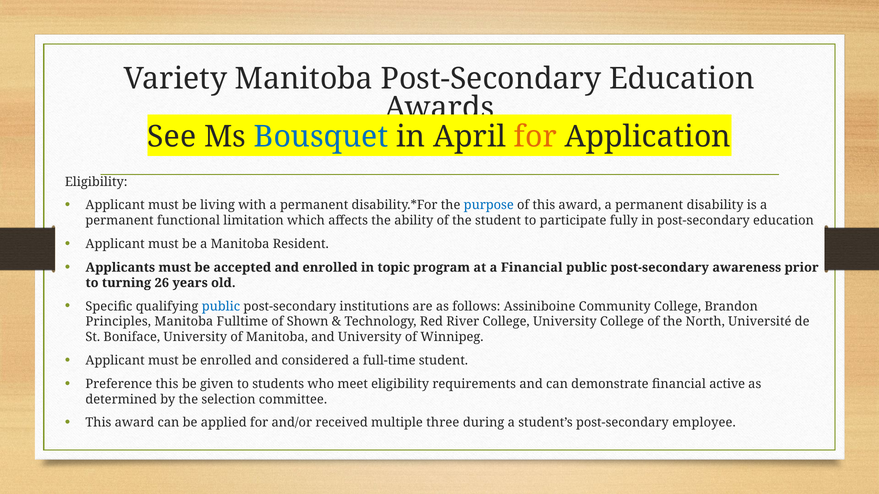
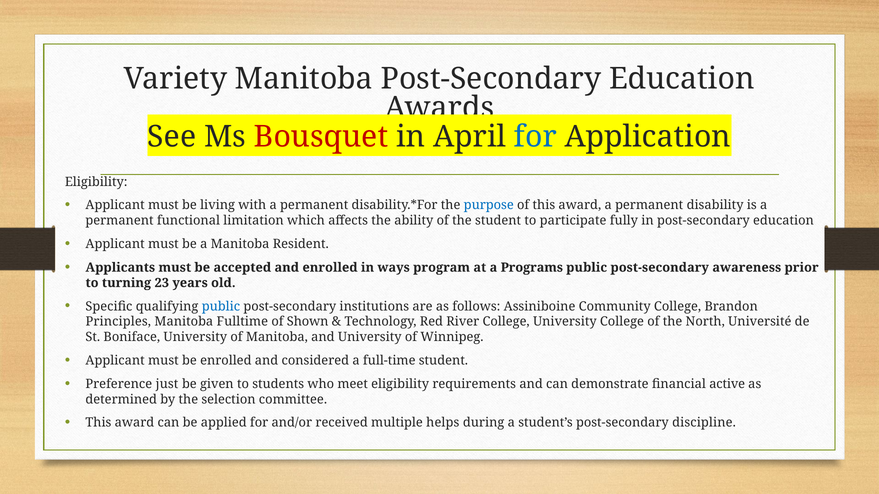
Bousquet colour: blue -> red
for at (535, 137) colour: orange -> blue
topic: topic -> ways
a Financial: Financial -> Programs
26: 26 -> 23
Preference this: this -> just
three: three -> helps
employee: employee -> discipline
